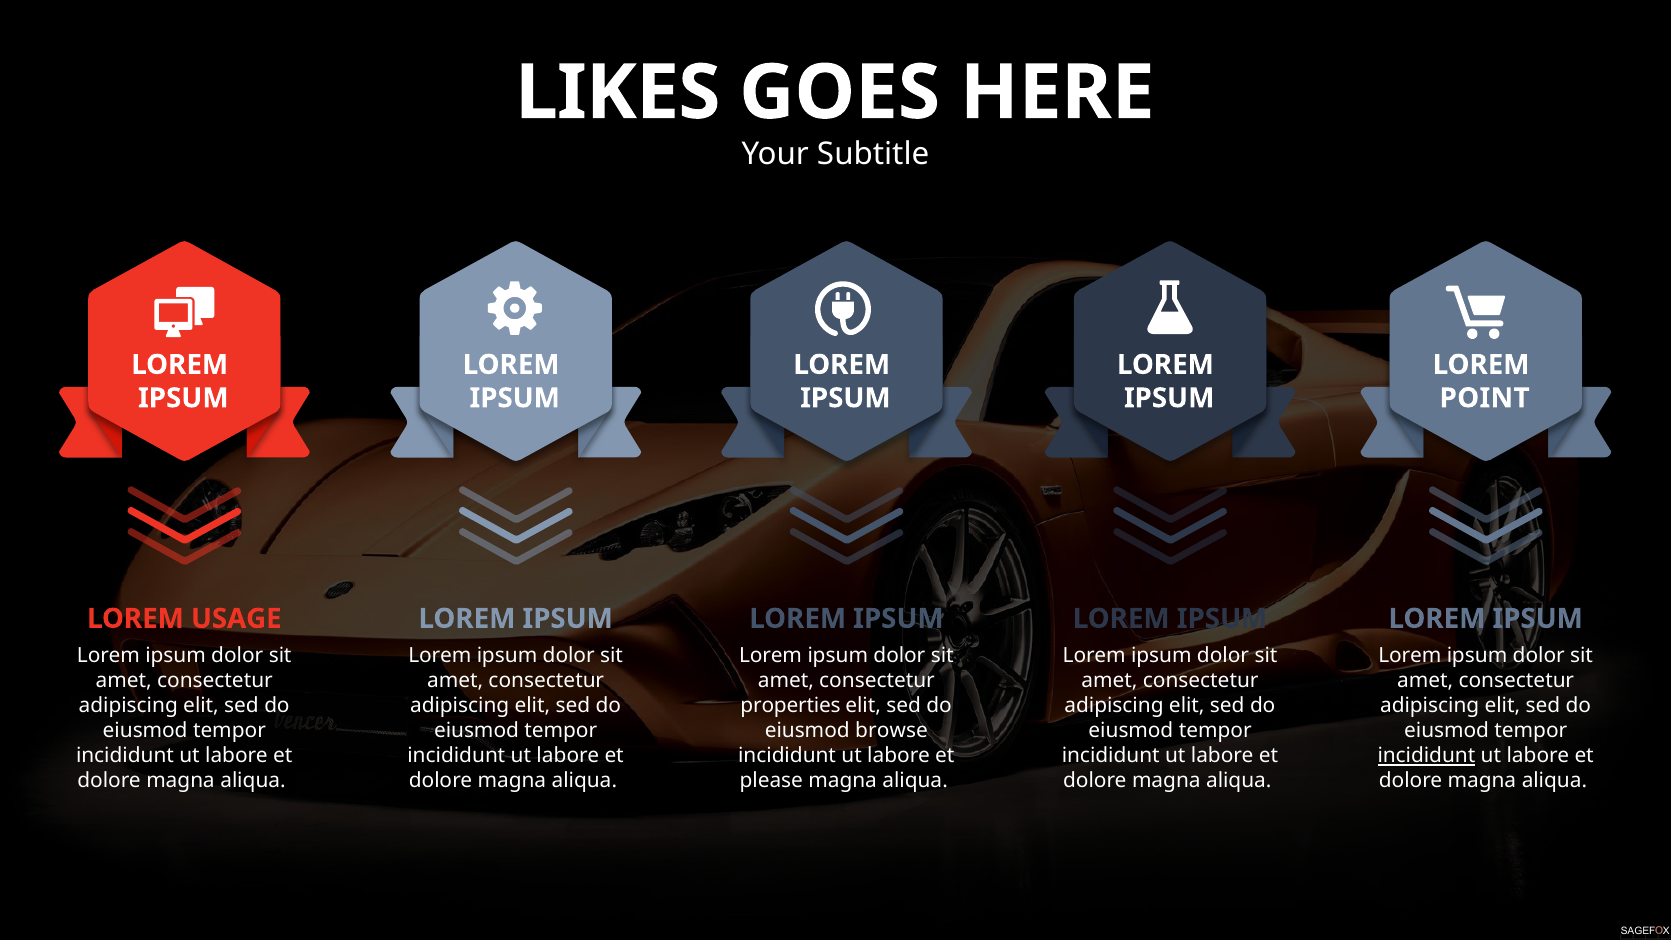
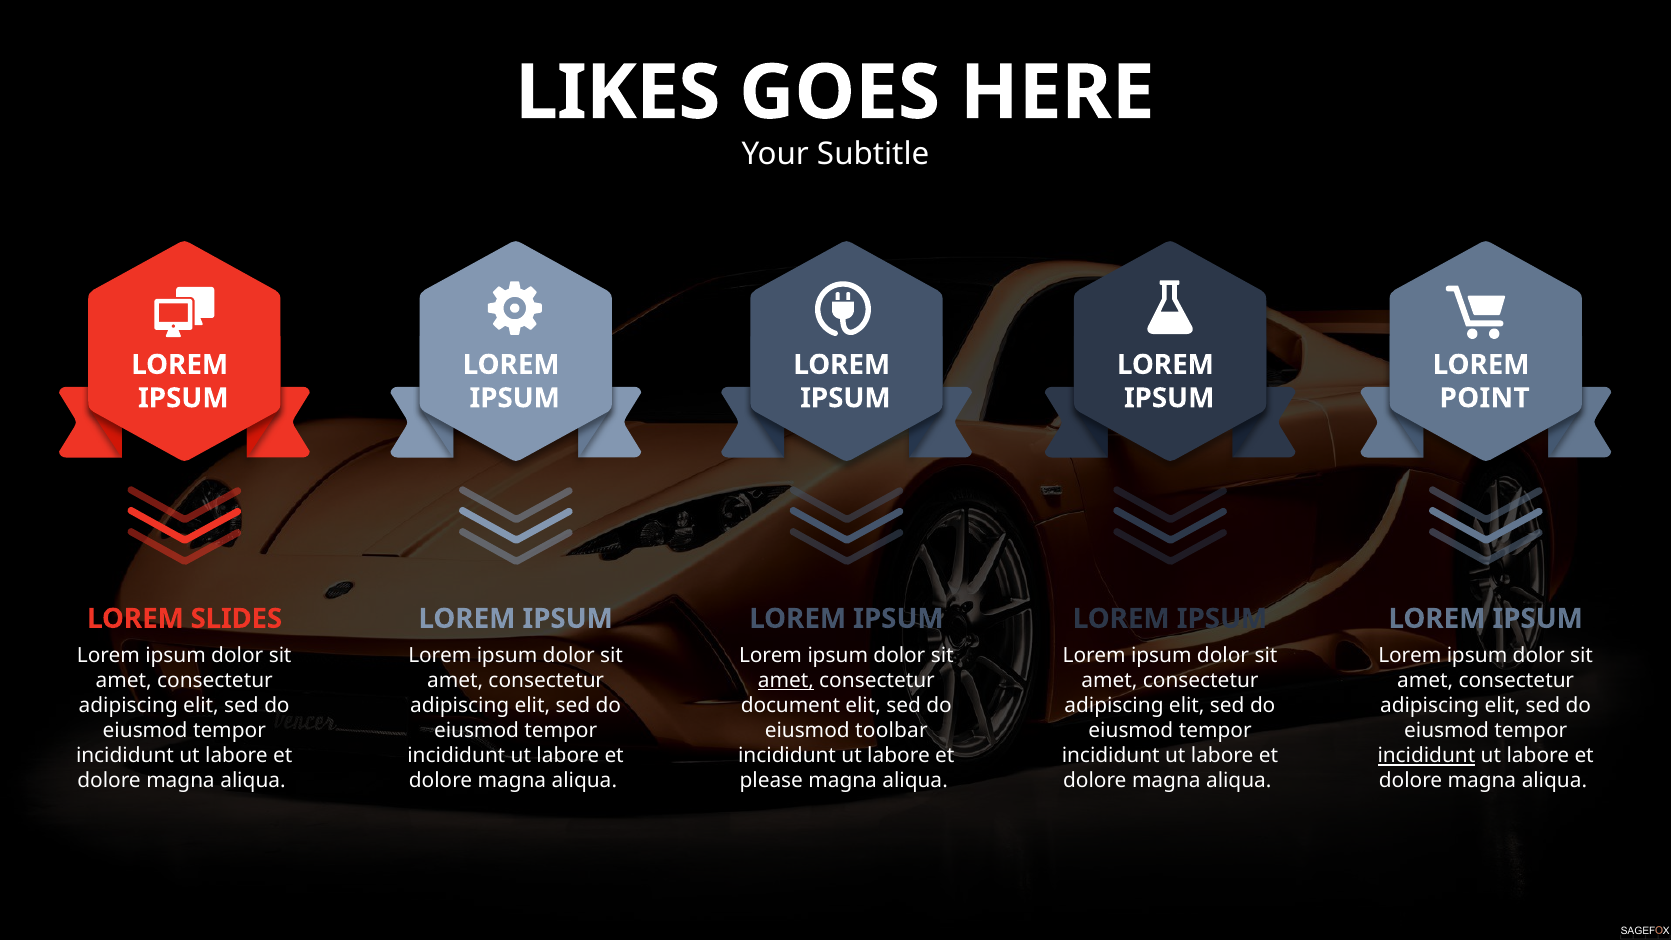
USAGE: USAGE -> SLIDES
amet at (786, 681) underline: none -> present
properties: properties -> document
browse: browse -> toolbar
